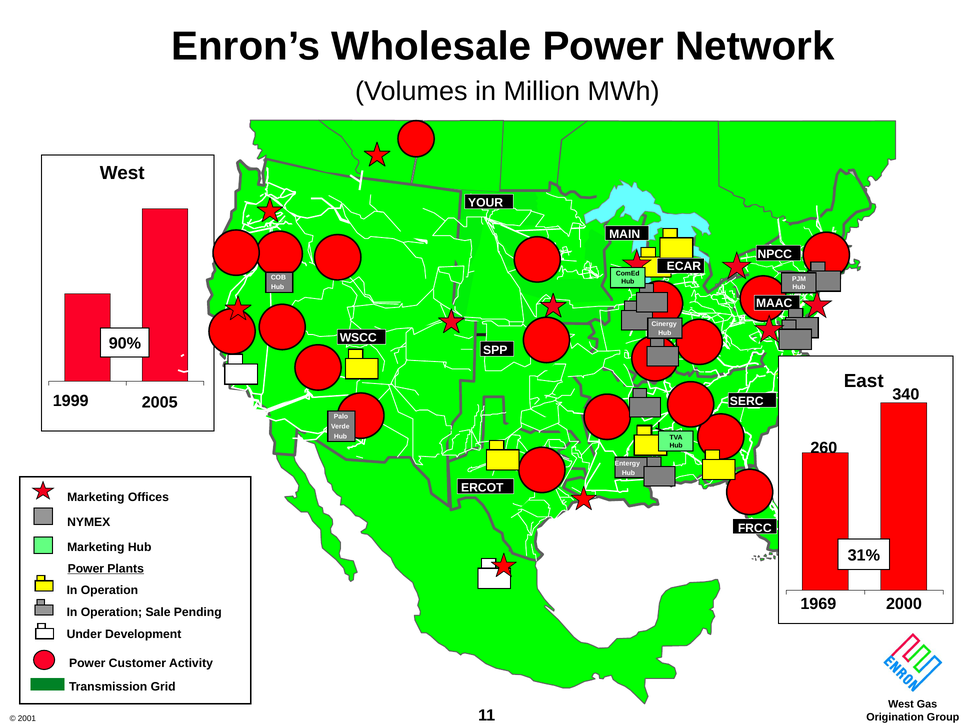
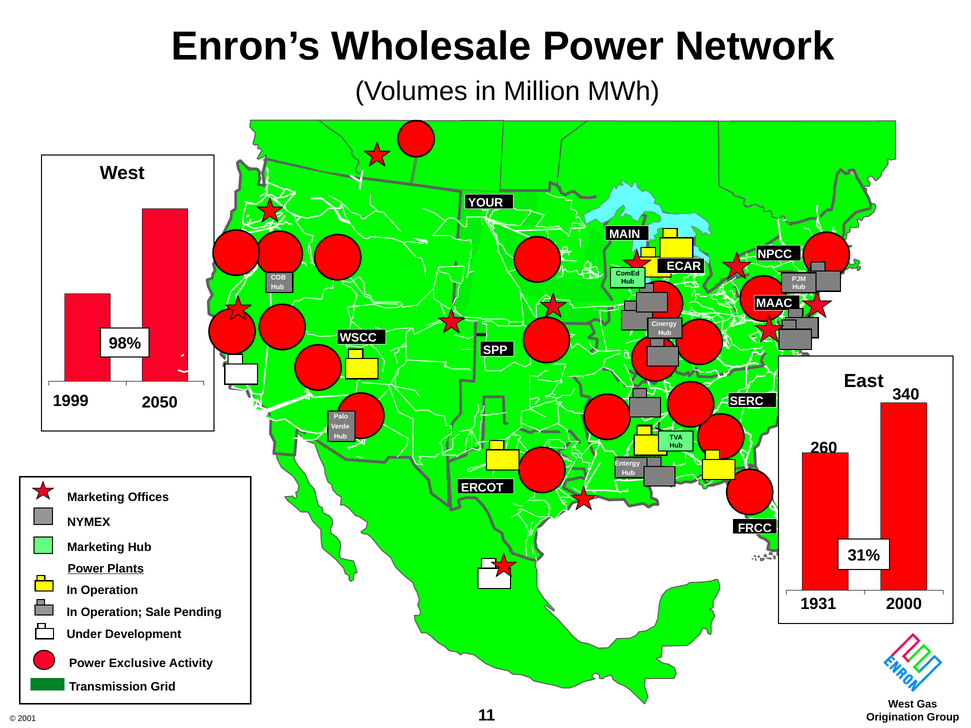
90%: 90% -> 98%
2005: 2005 -> 2050
1969: 1969 -> 1931
Customer: Customer -> Exclusive
